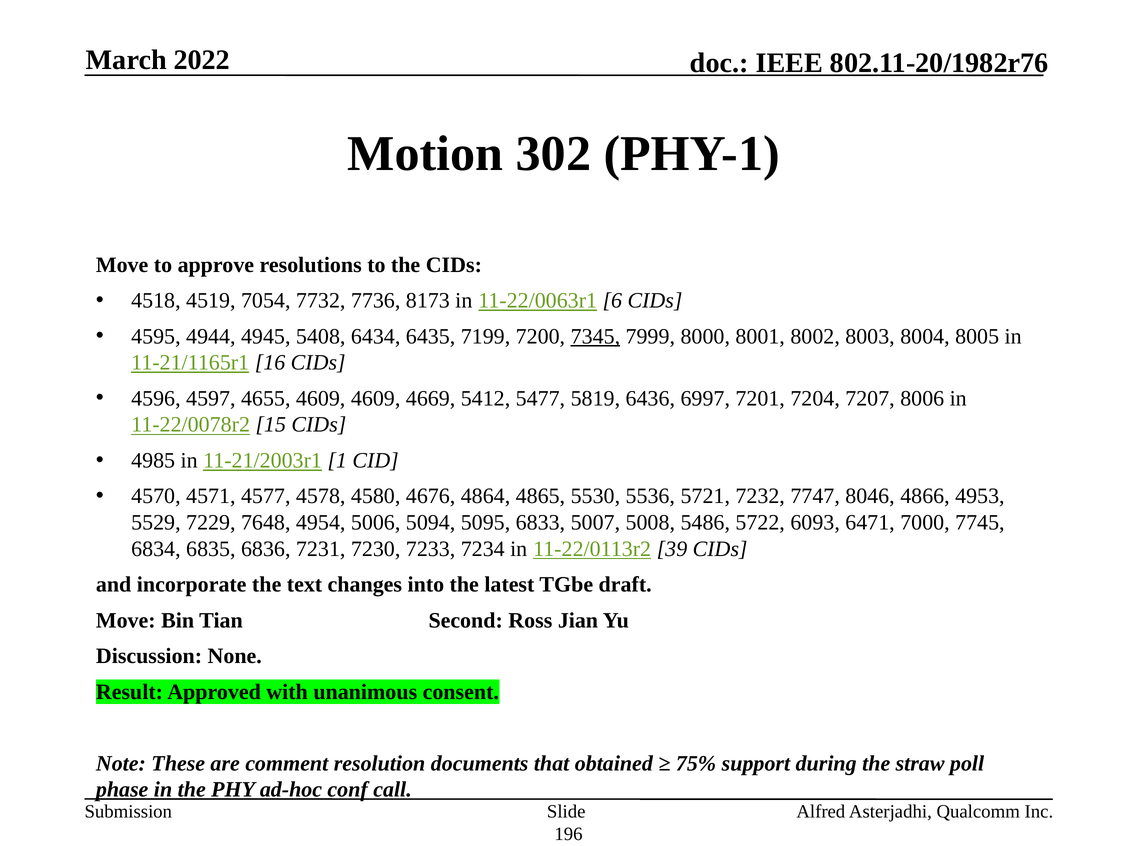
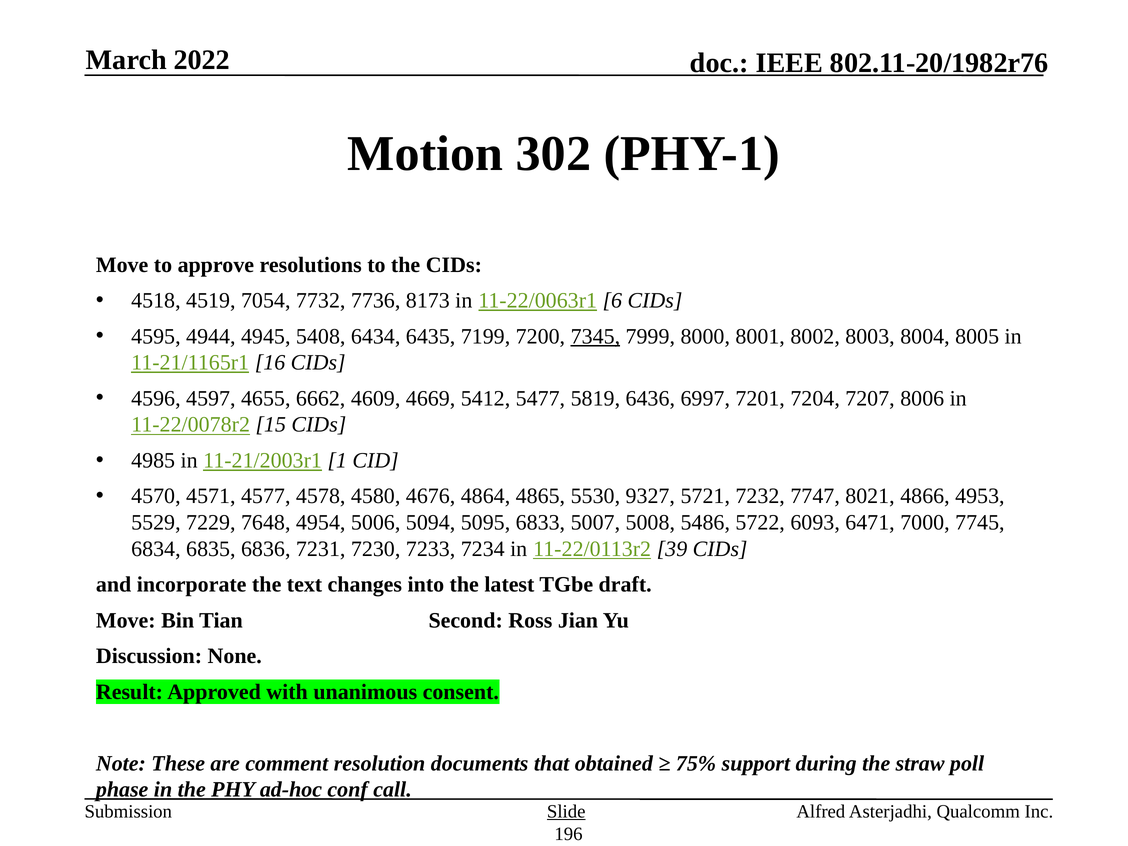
4655 4609: 4609 -> 6662
5536: 5536 -> 9327
8046: 8046 -> 8021
Slide underline: none -> present
